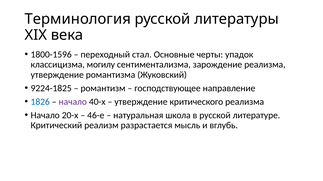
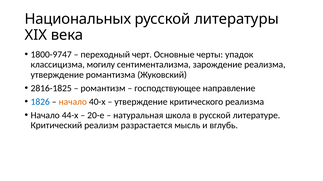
Терминология: Терминология -> Национальных
1800-1596: 1800-1596 -> 1800-9747
стал: стал -> черт
9224-1825: 9224-1825 -> 2816-1825
начало at (73, 102) colour: purple -> orange
20-х: 20-х -> 44-х
46-е: 46-е -> 20-е
